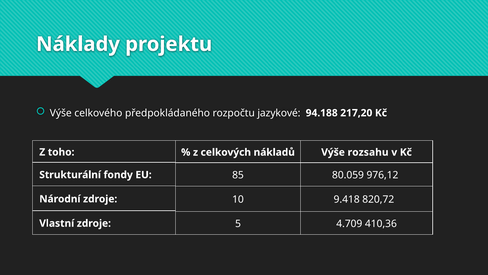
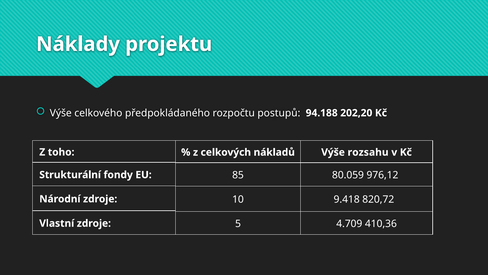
jazykové: jazykové -> postupů
217,20: 217,20 -> 202,20
